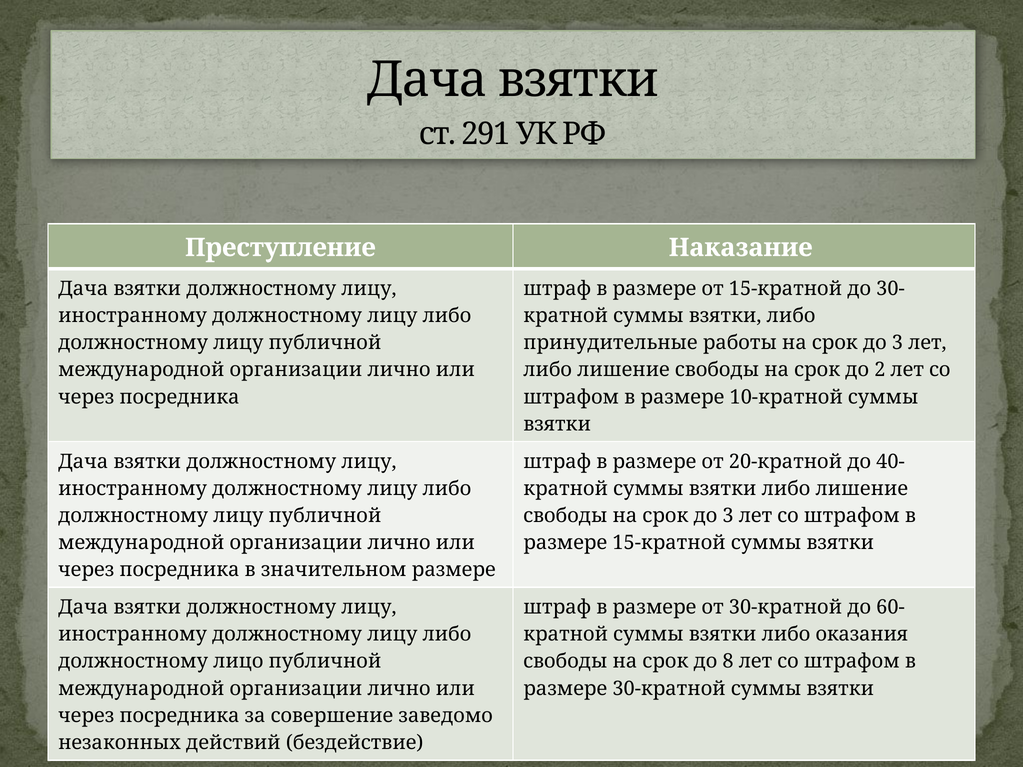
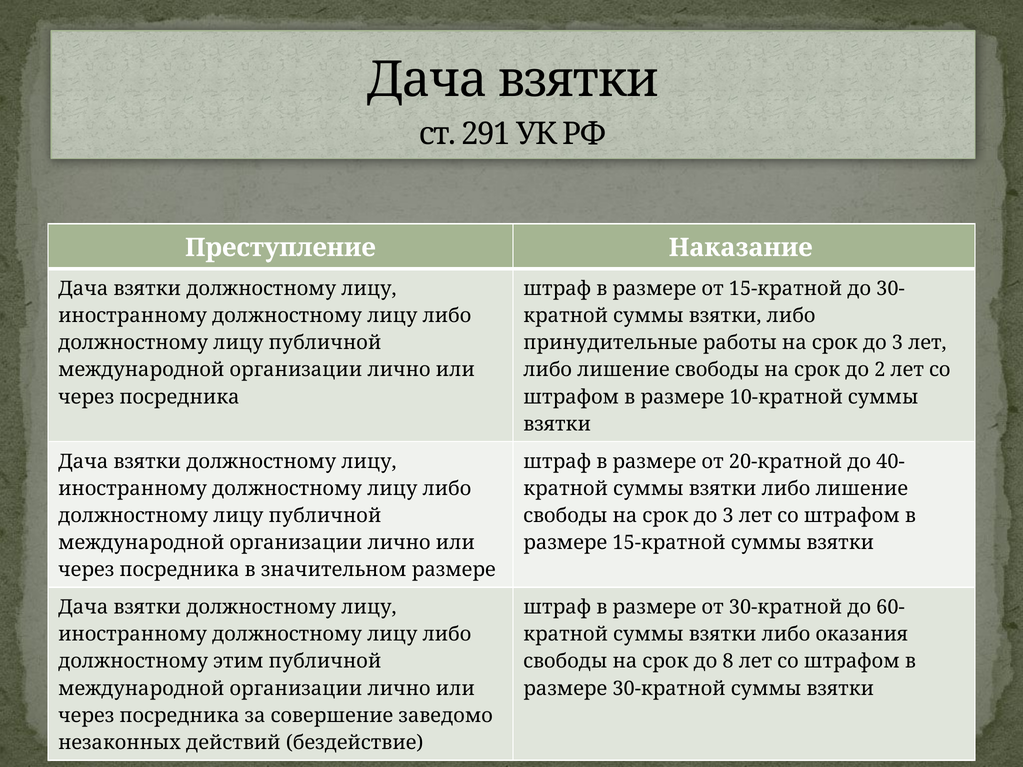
лицо: лицо -> этим
